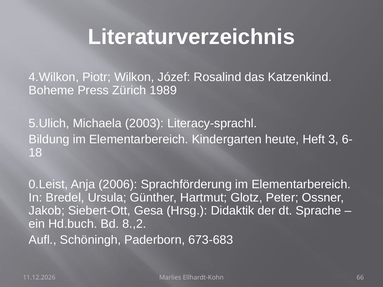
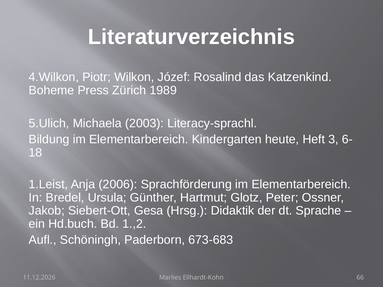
0.Leist: 0.Leist -> 1.Leist
8.,2: 8.,2 -> 1.,2
